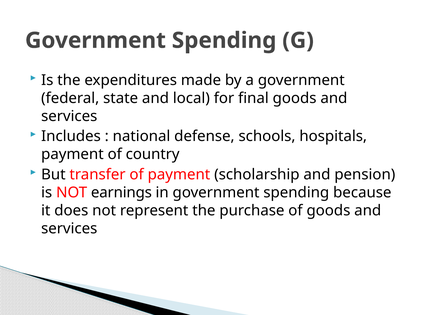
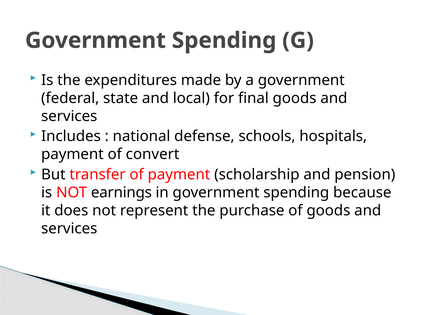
country: country -> convert
